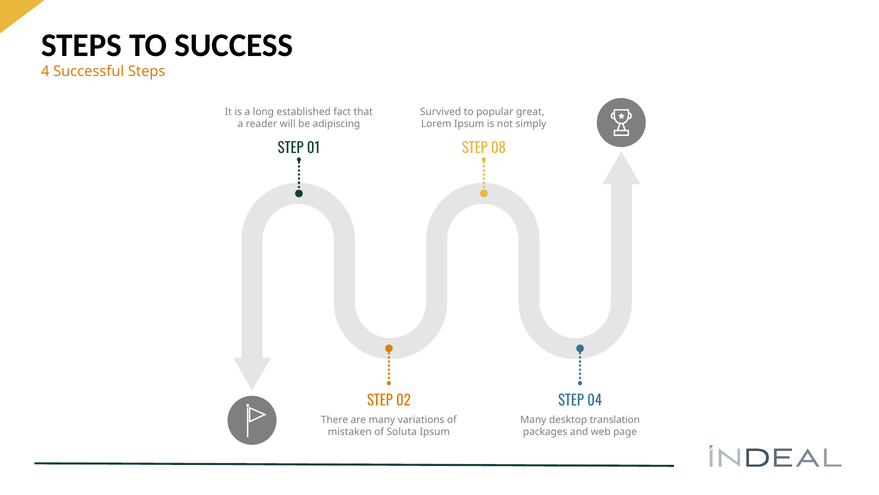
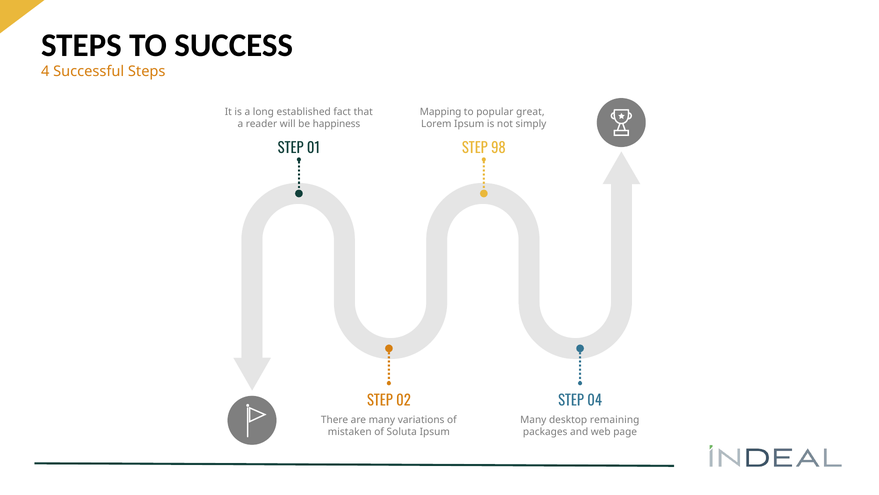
Survived: Survived -> Mapping
adipiscing: adipiscing -> happiness
08: 08 -> 98
translation: translation -> remaining
